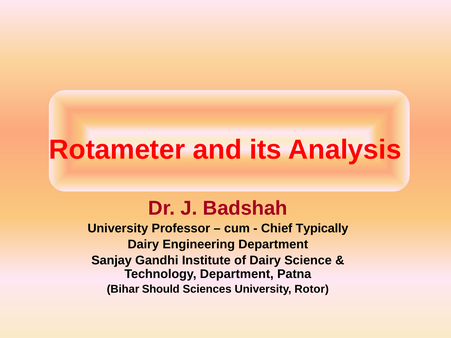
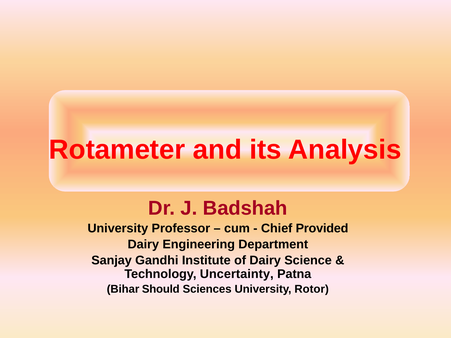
Typically: Typically -> Provided
Technology Department: Department -> Uncertainty
